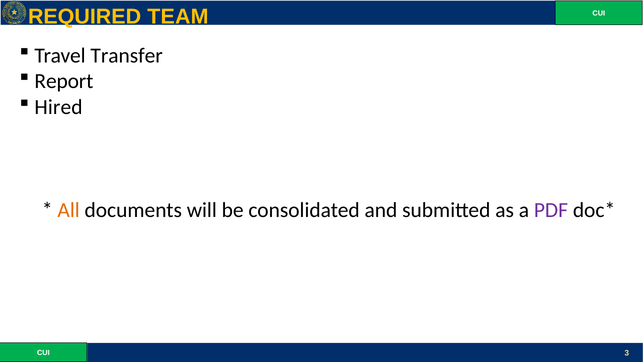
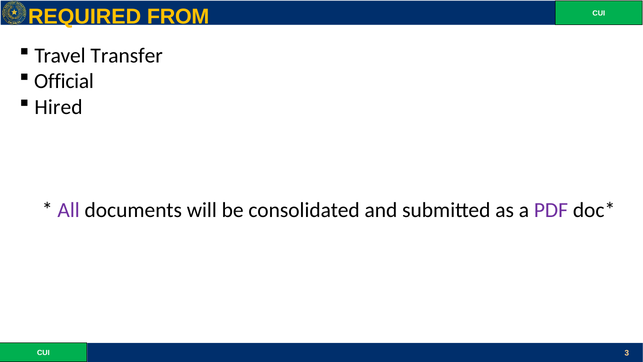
TEAM: TEAM -> FROM
Report: Report -> Official
All colour: orange -> purple
